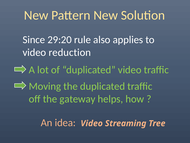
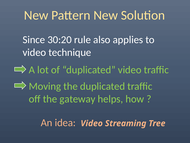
29:20: 29:20 -> 30:20
reduction: reduction -> technique
